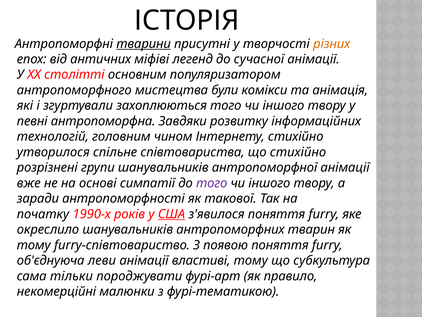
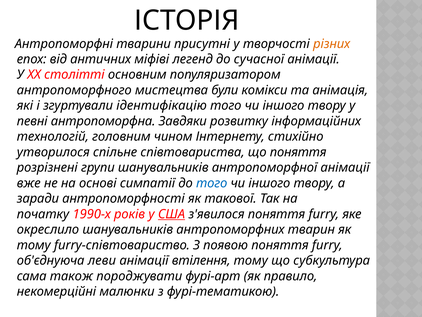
тварини underline: present -> none
захоплюються: захоплюються -> ідентифікацію
що стихійно: стихійно -> поняття
того at (212, 183) colour: purple -> blue
властиві: властиві -> втілення
тільки: тільки -> також
